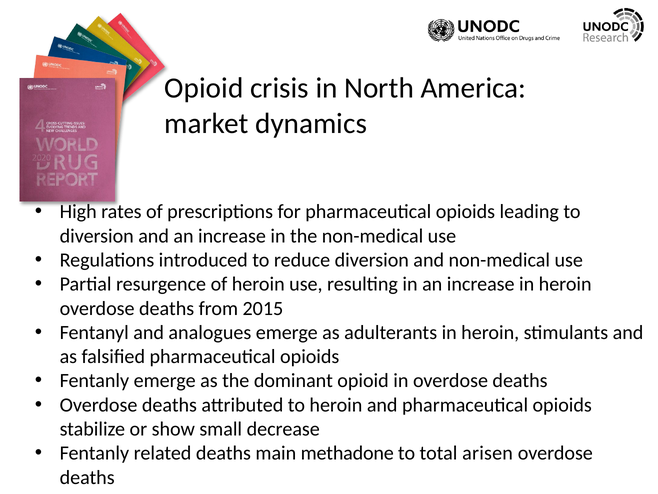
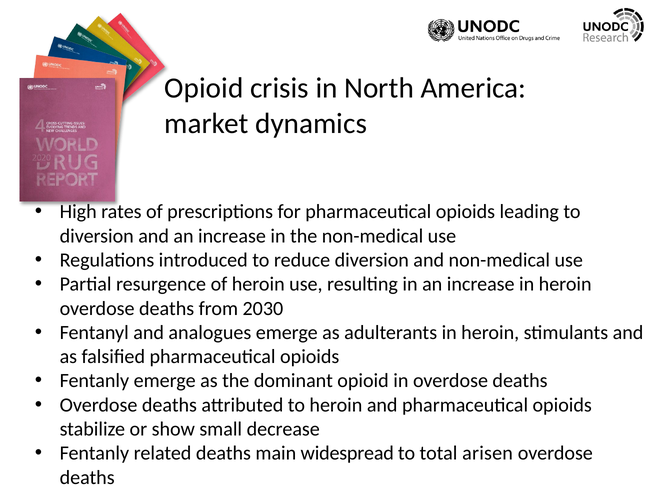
2015: 2015 -> 2030
methadone: methadone -> widespread
